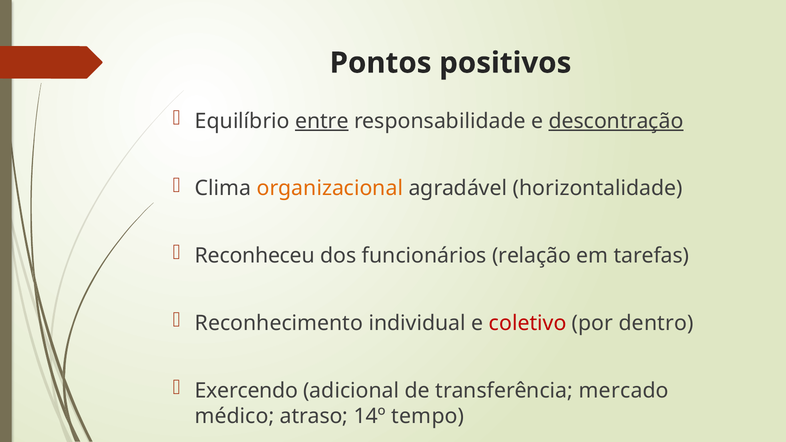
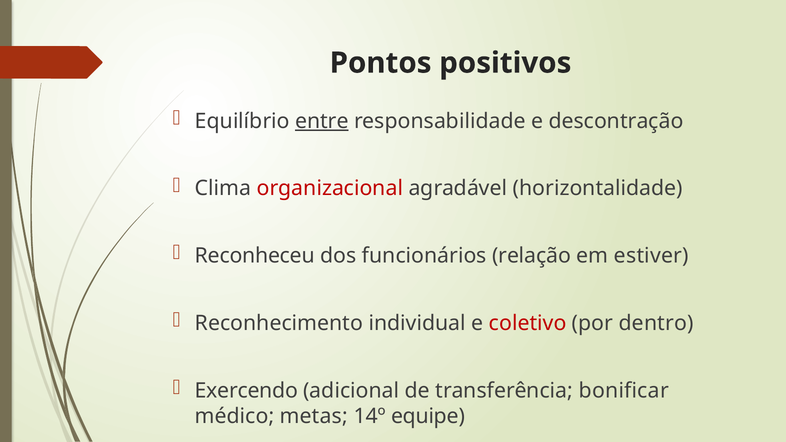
descontração underline: present -> none
organizacional colour: orange -> red
tarefas: tarefas -> estiver
mercado: mercado -> bonificar
atraso: atraso -> metas
tempo: tempo -> equipe
